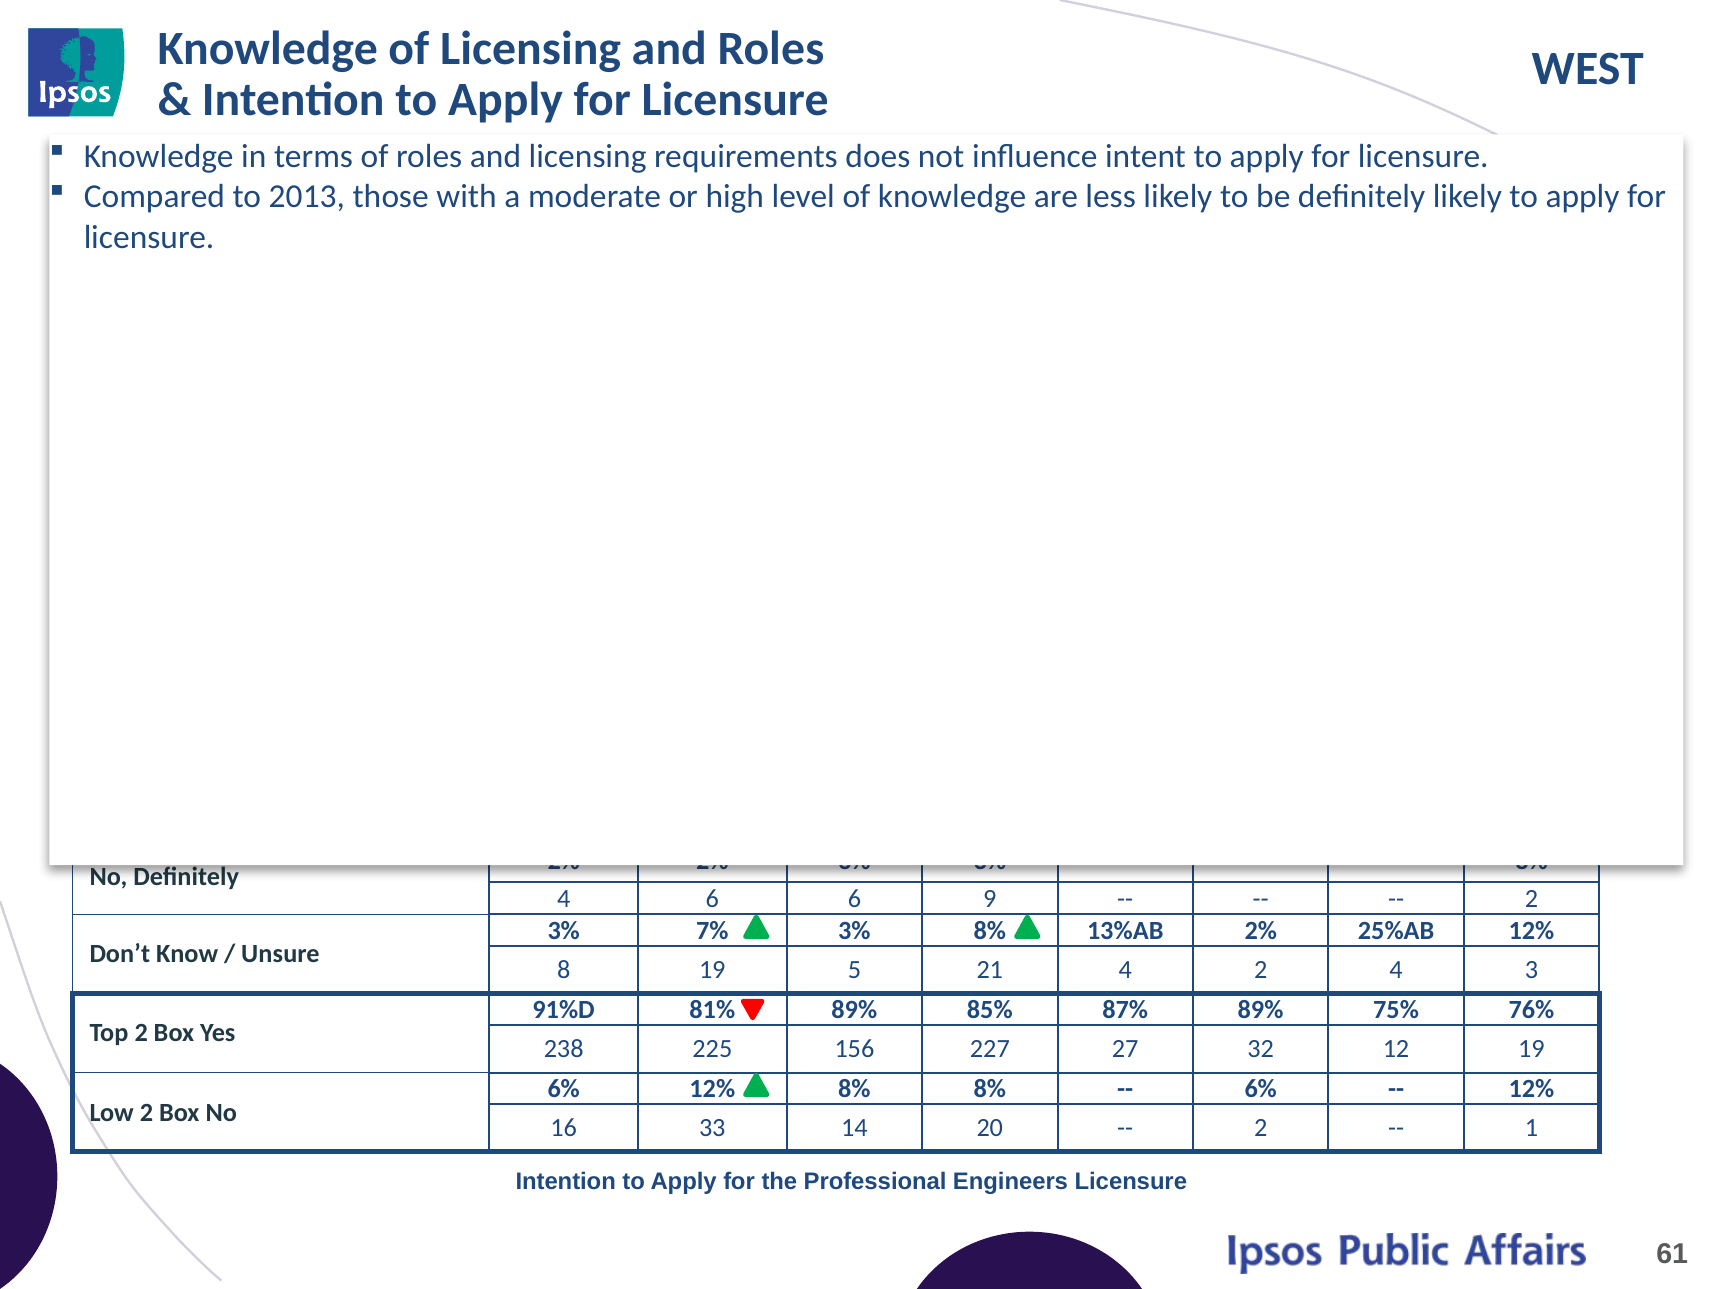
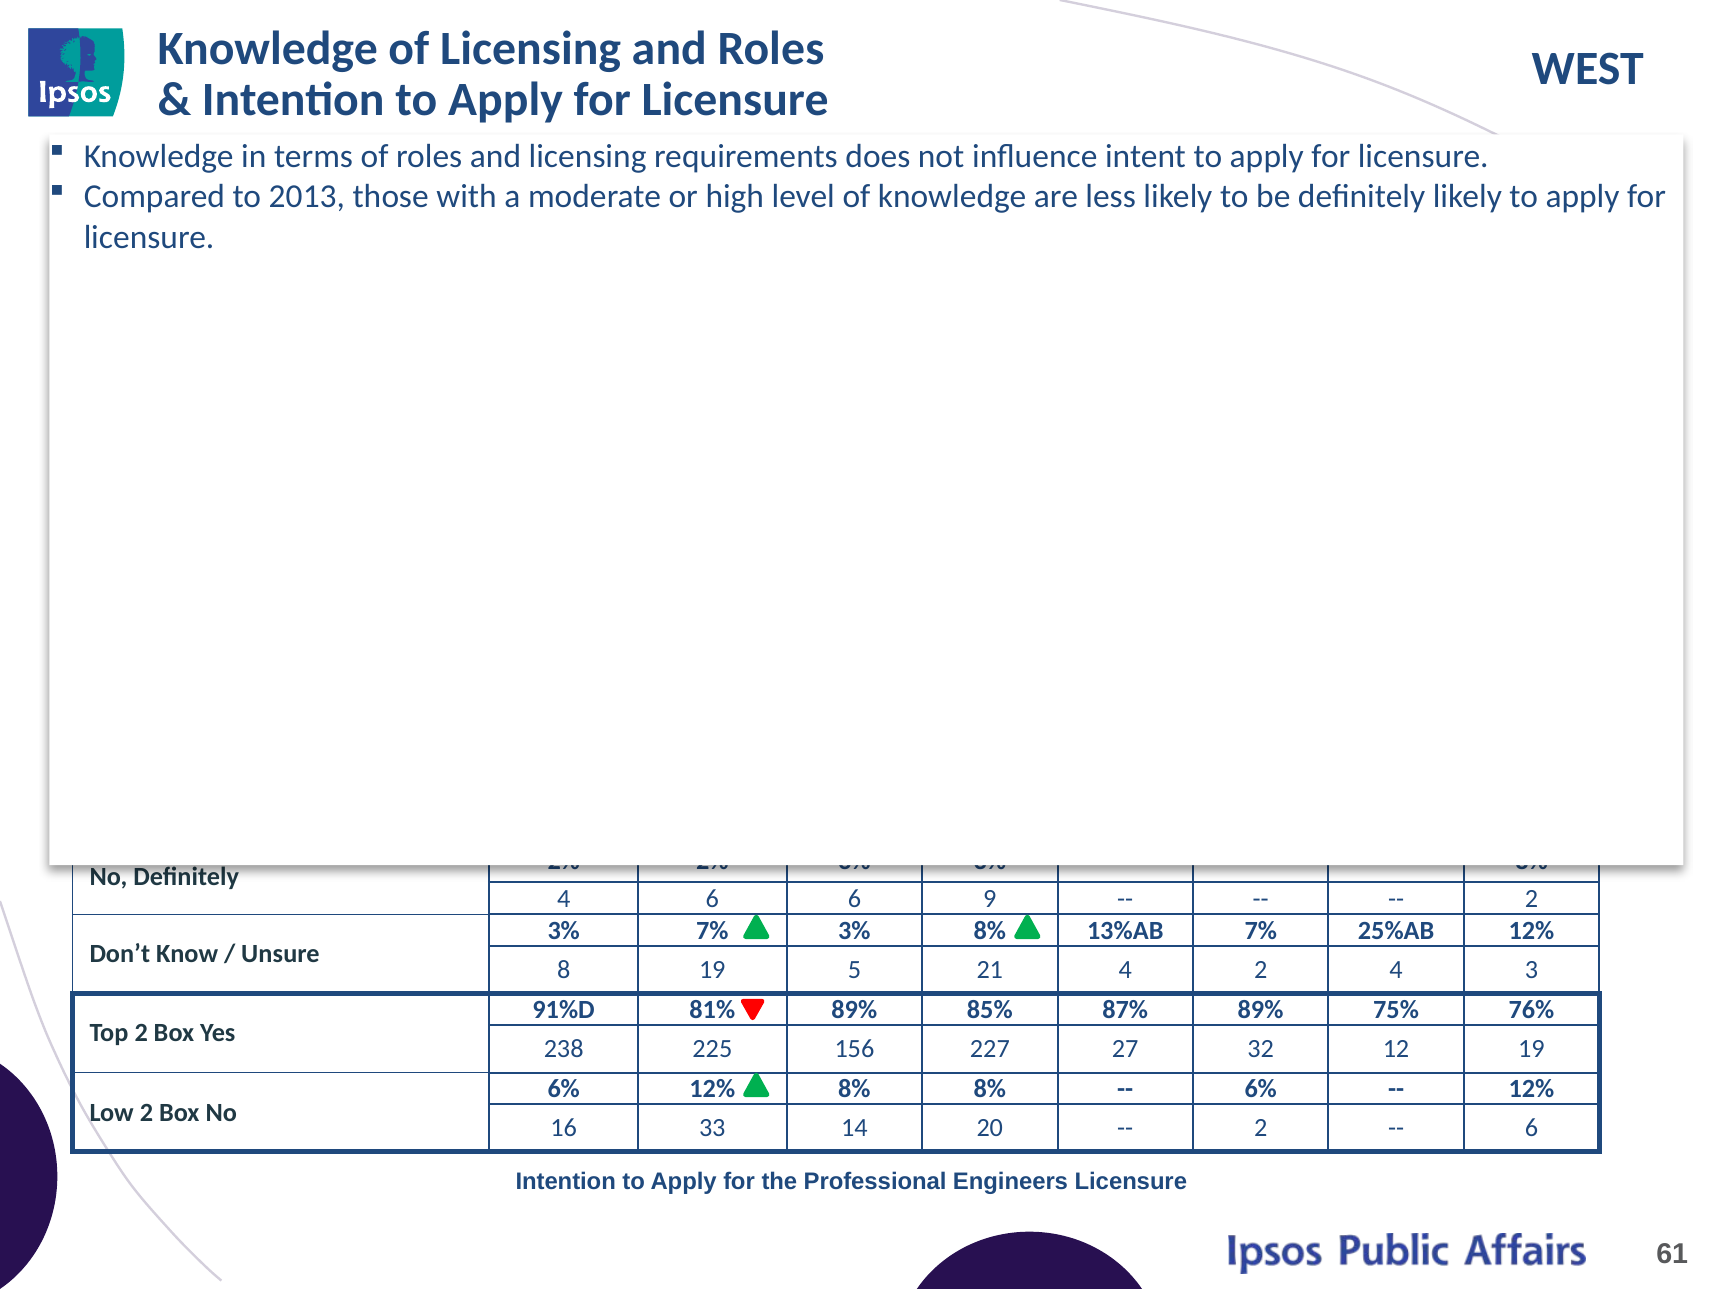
13%AB 2%: 2% -> 7%
1 at (1532, 1129): 1 -> 6
